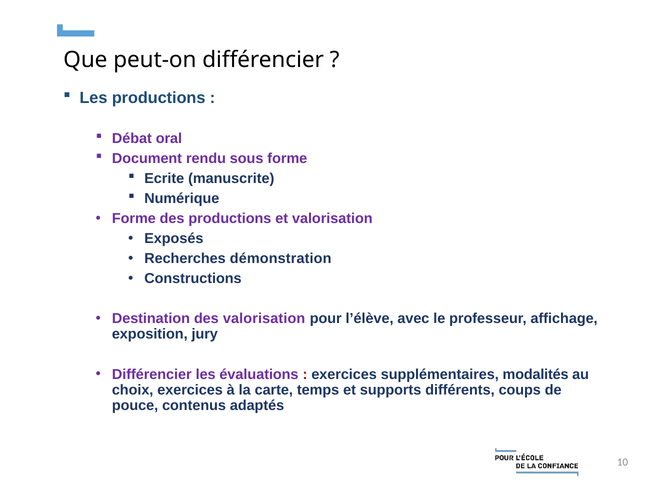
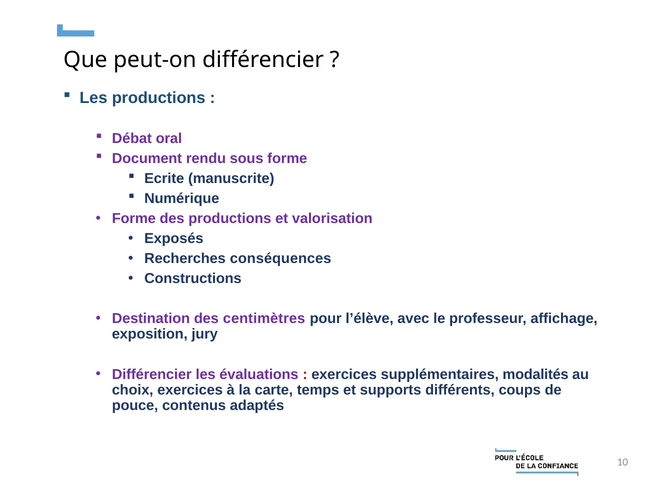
démonstration: démonstration -> conséquences
des valorisation: valorisation -> centimètres
